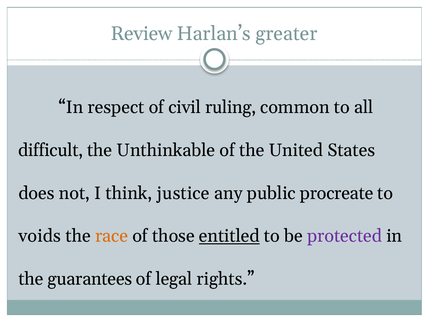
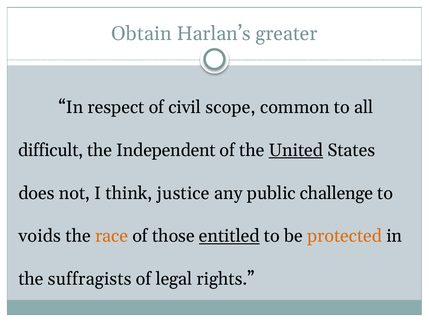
Review: Review -> Obtain
ruling: ruling -> scope
Unthinkable: Unthinkable -> Independent
United underline: none -> present
procreate: procreate -> challenge
protected colour: purple -> orange
guarantees: guarantees -> suffragists
